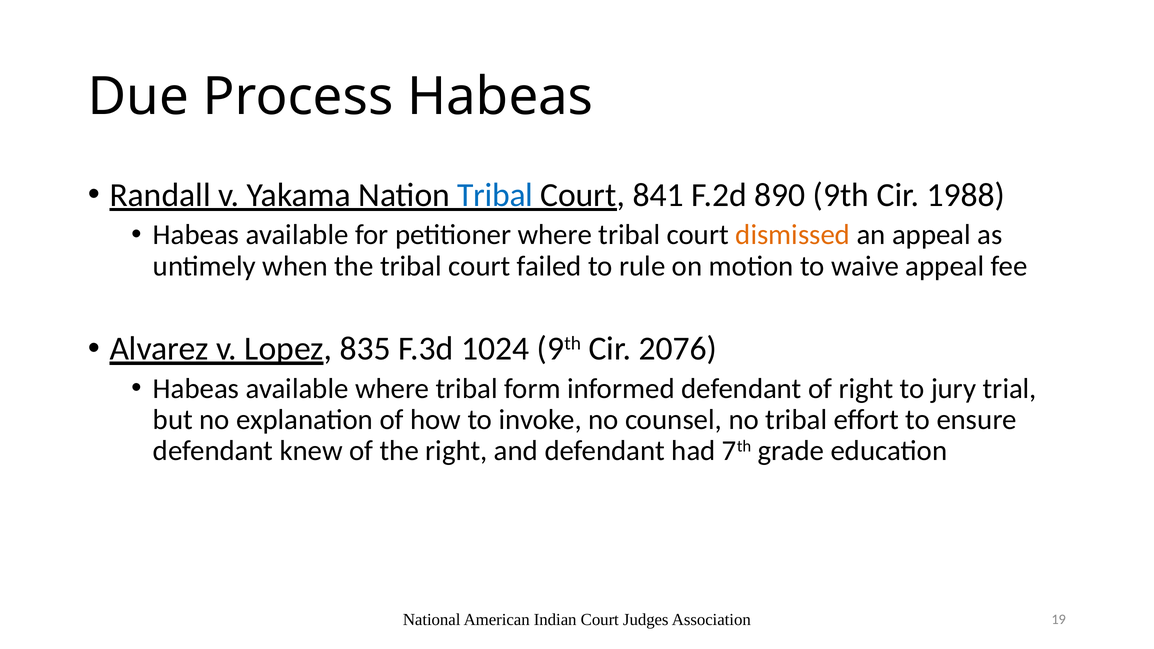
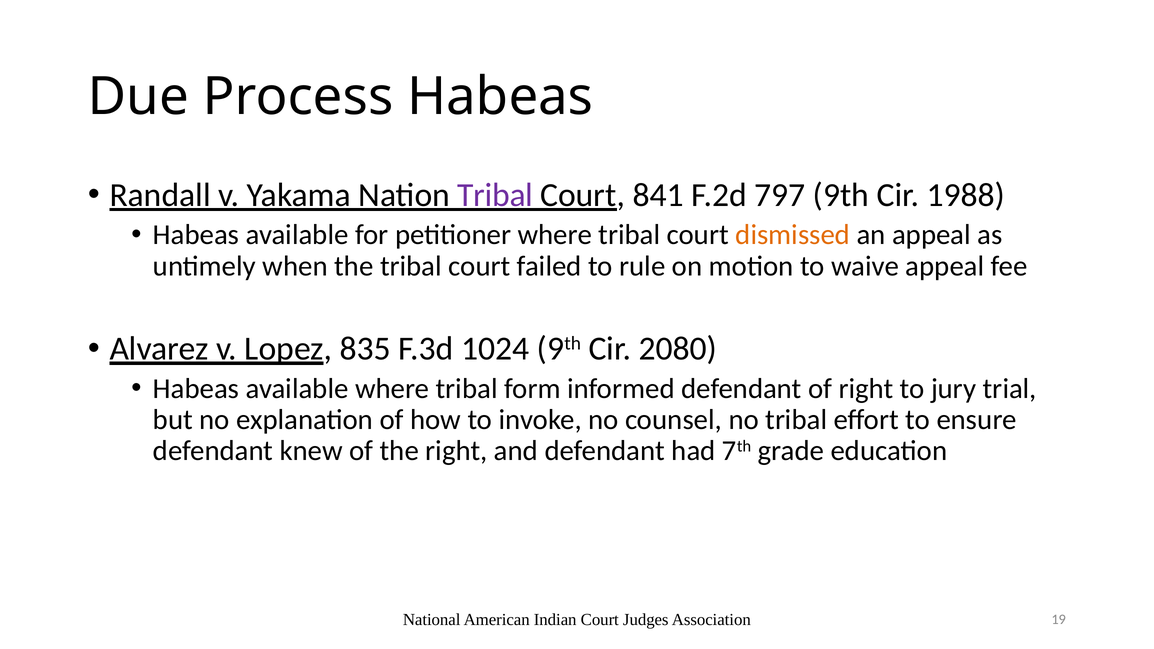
Tribal at (495, 195) colour: blue -> purple
890: 890 -> 797
2076: 2076 -> 2080
